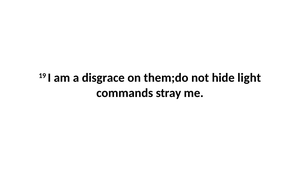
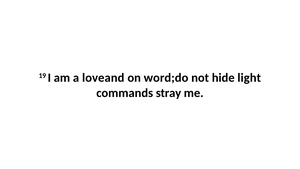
disgrace: disgrace -> loveand
them;do: them;do -> word;do
